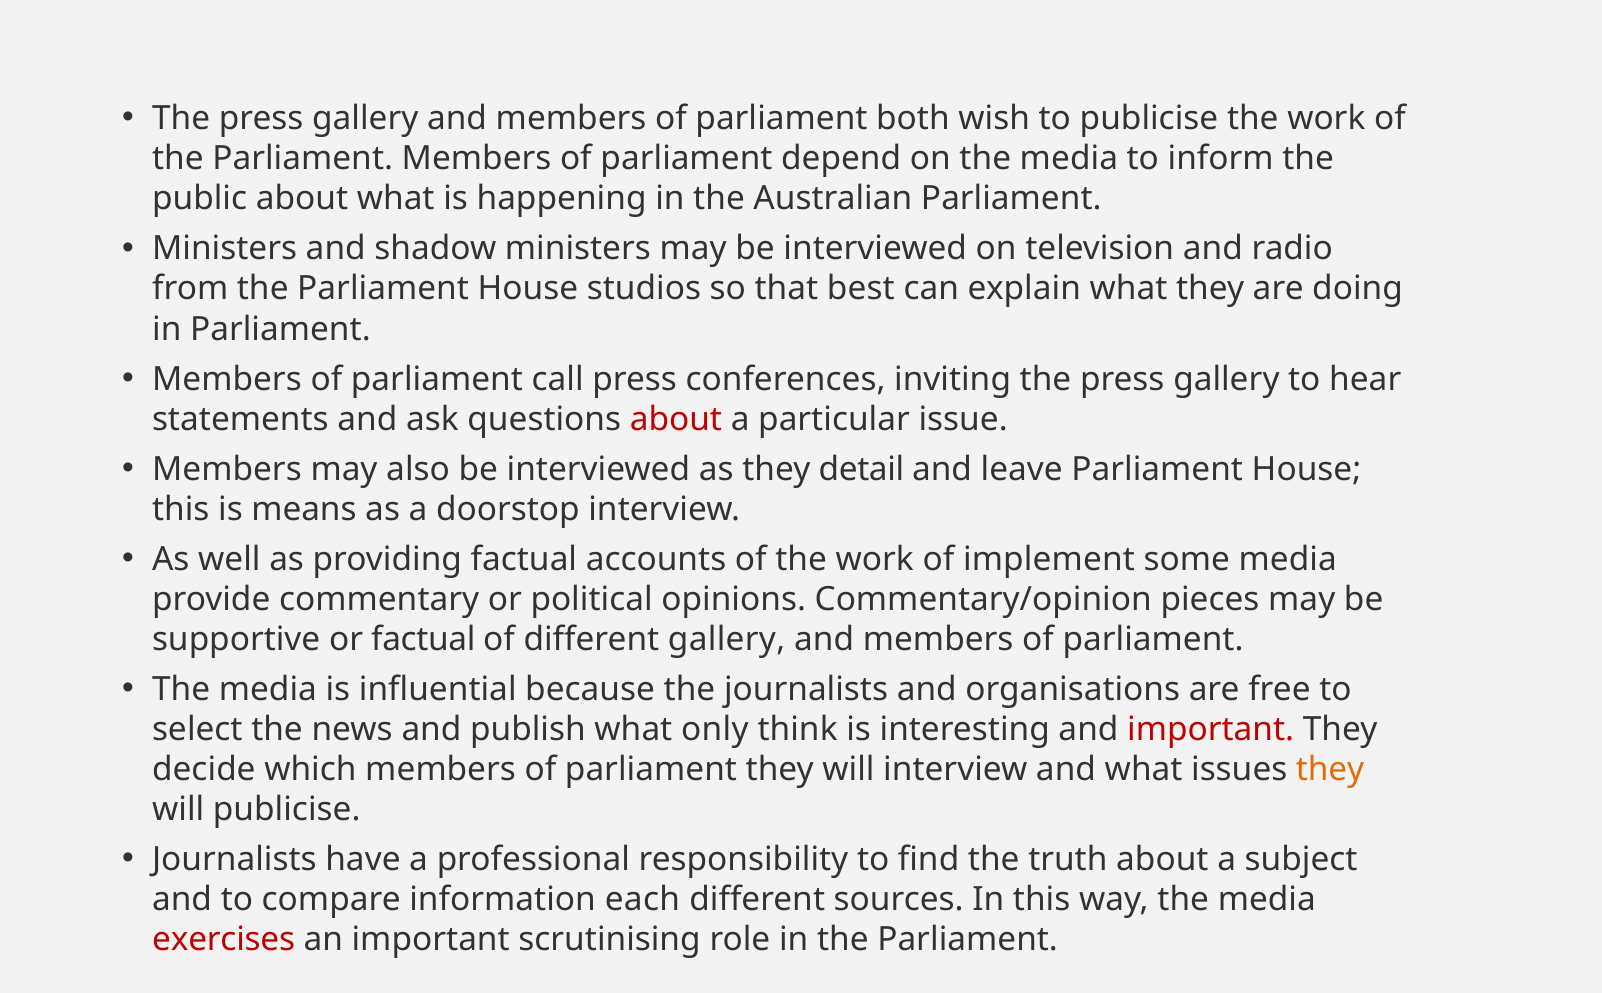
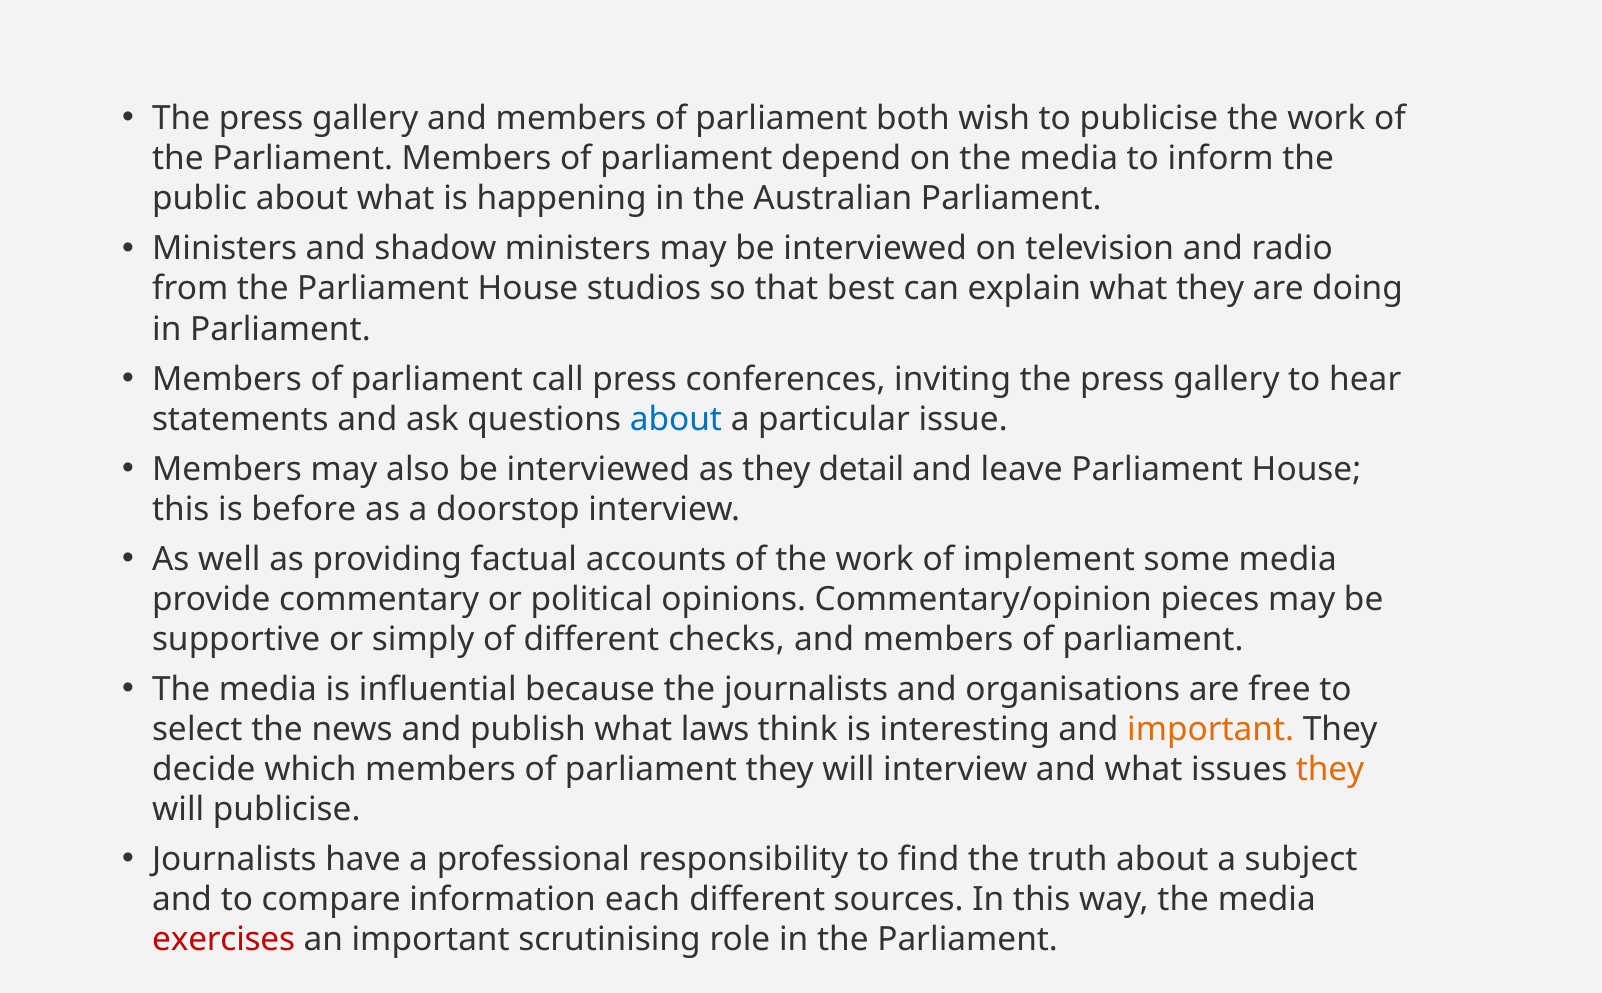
about at (676, 419) colour: red -> blue
means: means -> before
or factual: factual -> simply
different gallery: gallery -> checks
only: only -> laws
important at (1211, 730) colour: red -> orange
